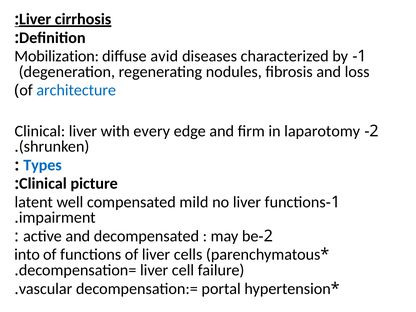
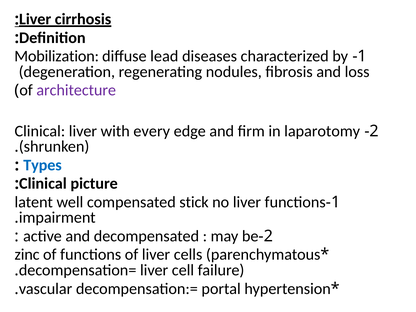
avid: avid -> lead
architecture colour: blue -> purple
mild: mild -> stick
into: into -> zinc
